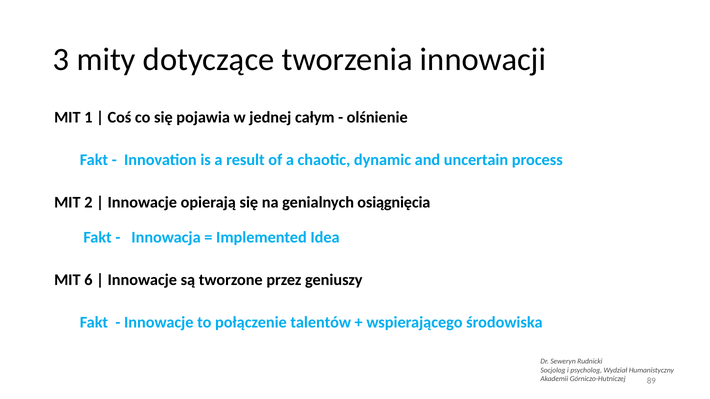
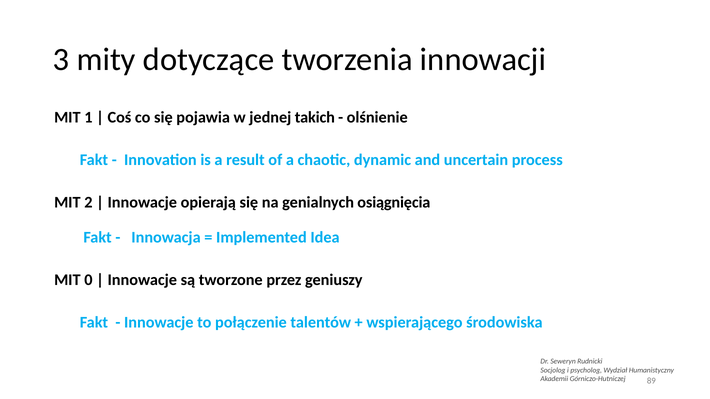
całym: całym -> takich
6: 6 -> 0
